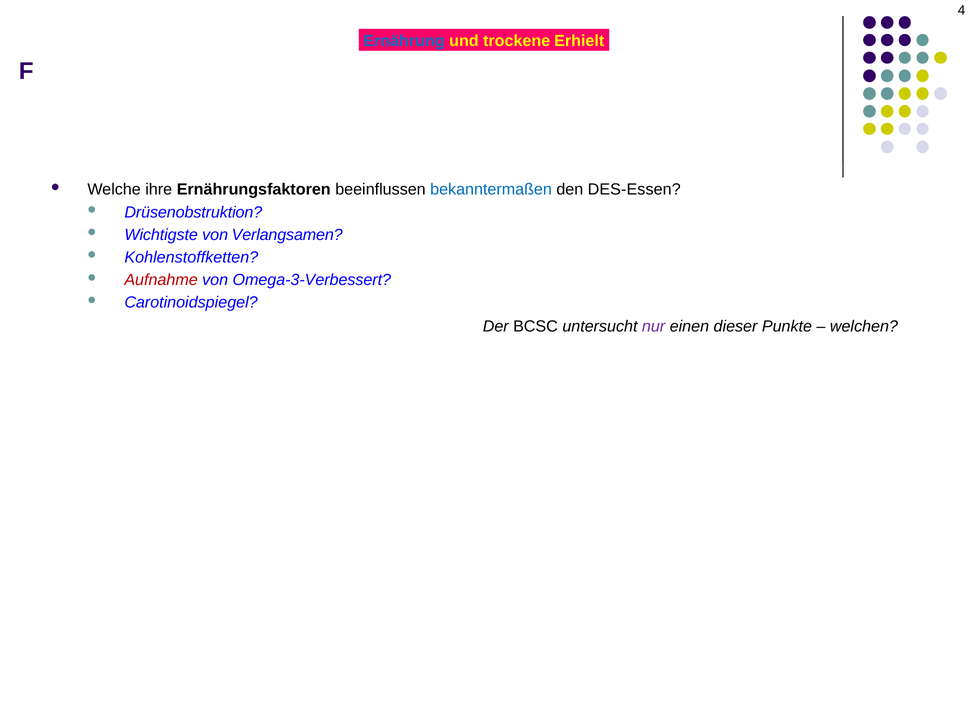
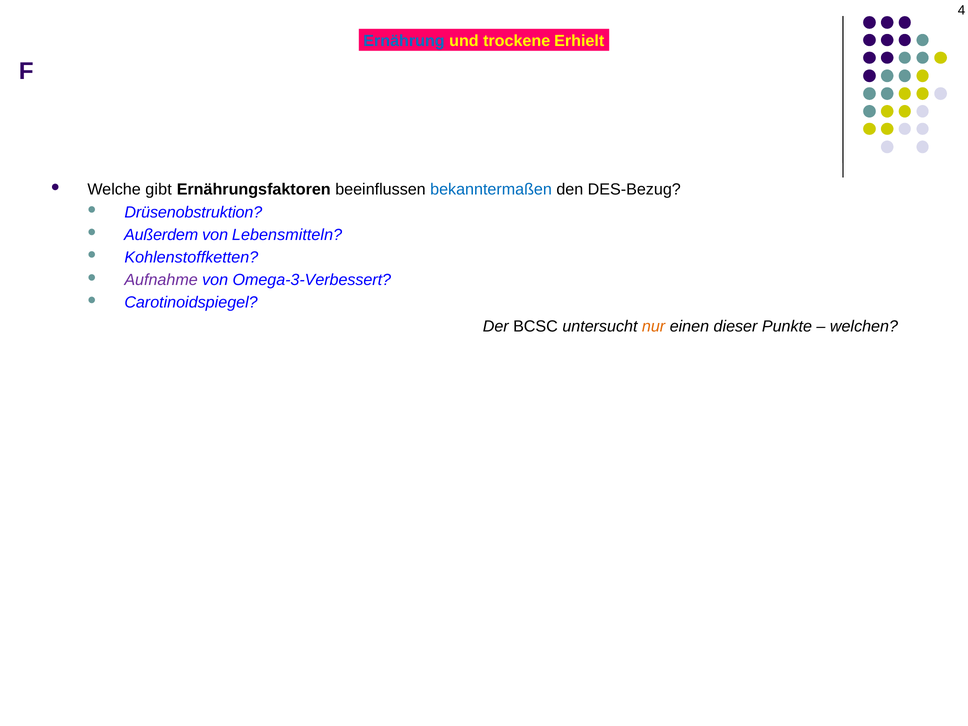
ihre: ihre -> gibt
DES-Essen: DES-Essen -> DES-Bezug
Wichtigste: Wichtigste -> Außerdem
Verlangsamen: Verlangsamen -> Lebensmitteln
Aufnahme colour: red -> purple
nur colour: purple -> orange
